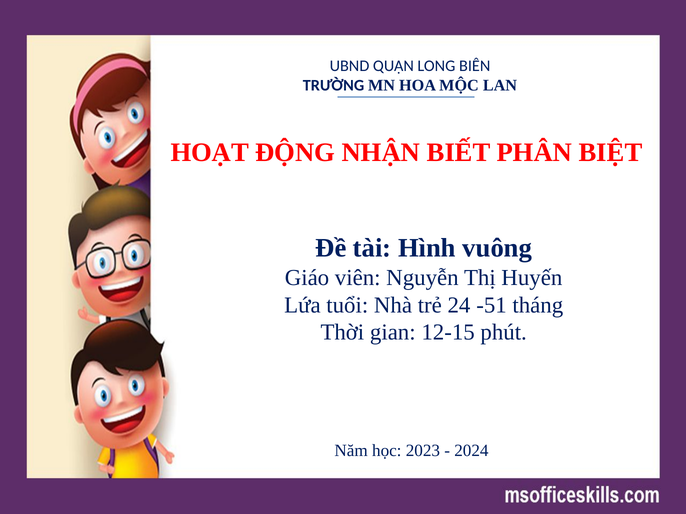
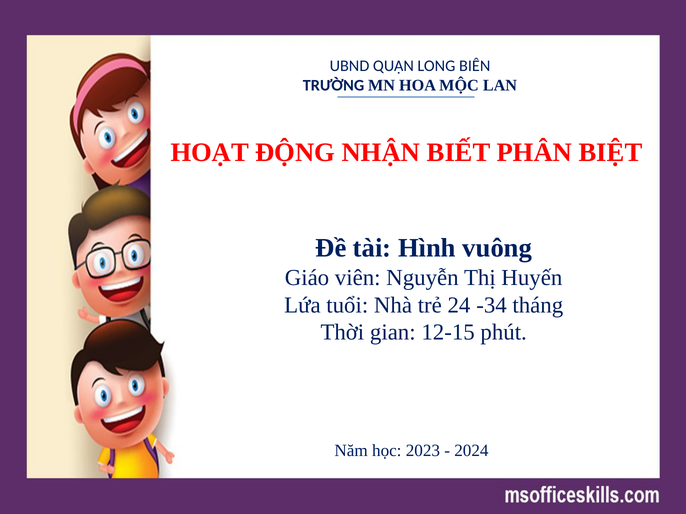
-51: -51 -> -34
